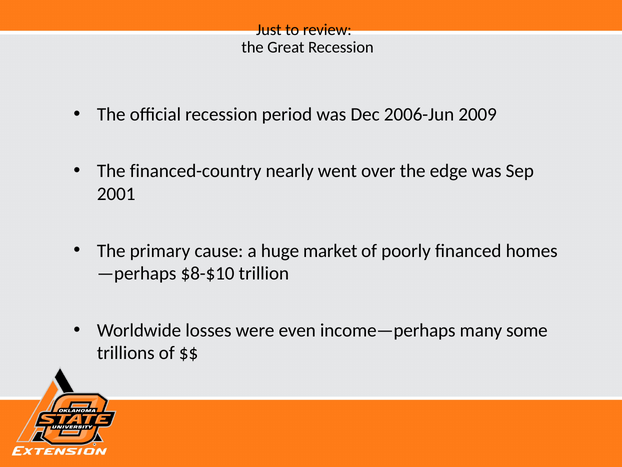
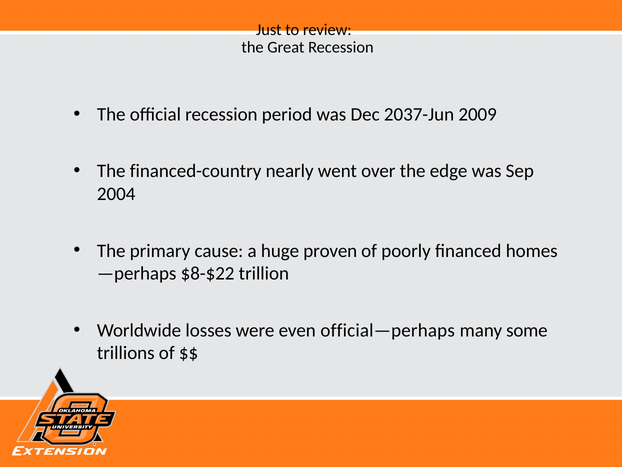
2006-Jun: 2006-Jun -> 2037-Jun
2001: 2001 -> 2004
market: market -> proven
$8-$10: $8-$10 -> $8-$22
income—perhaps: income—perhaps -> official—perhaps
